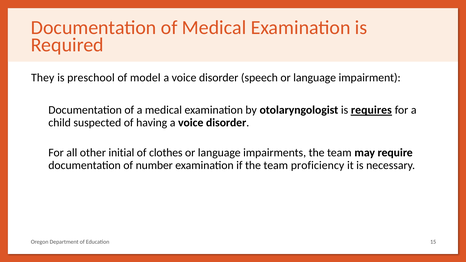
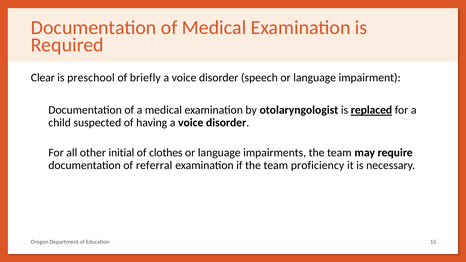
They: They -> Clear
model: model -> briefly
requires: requires -> replaced
number: number -> referral
